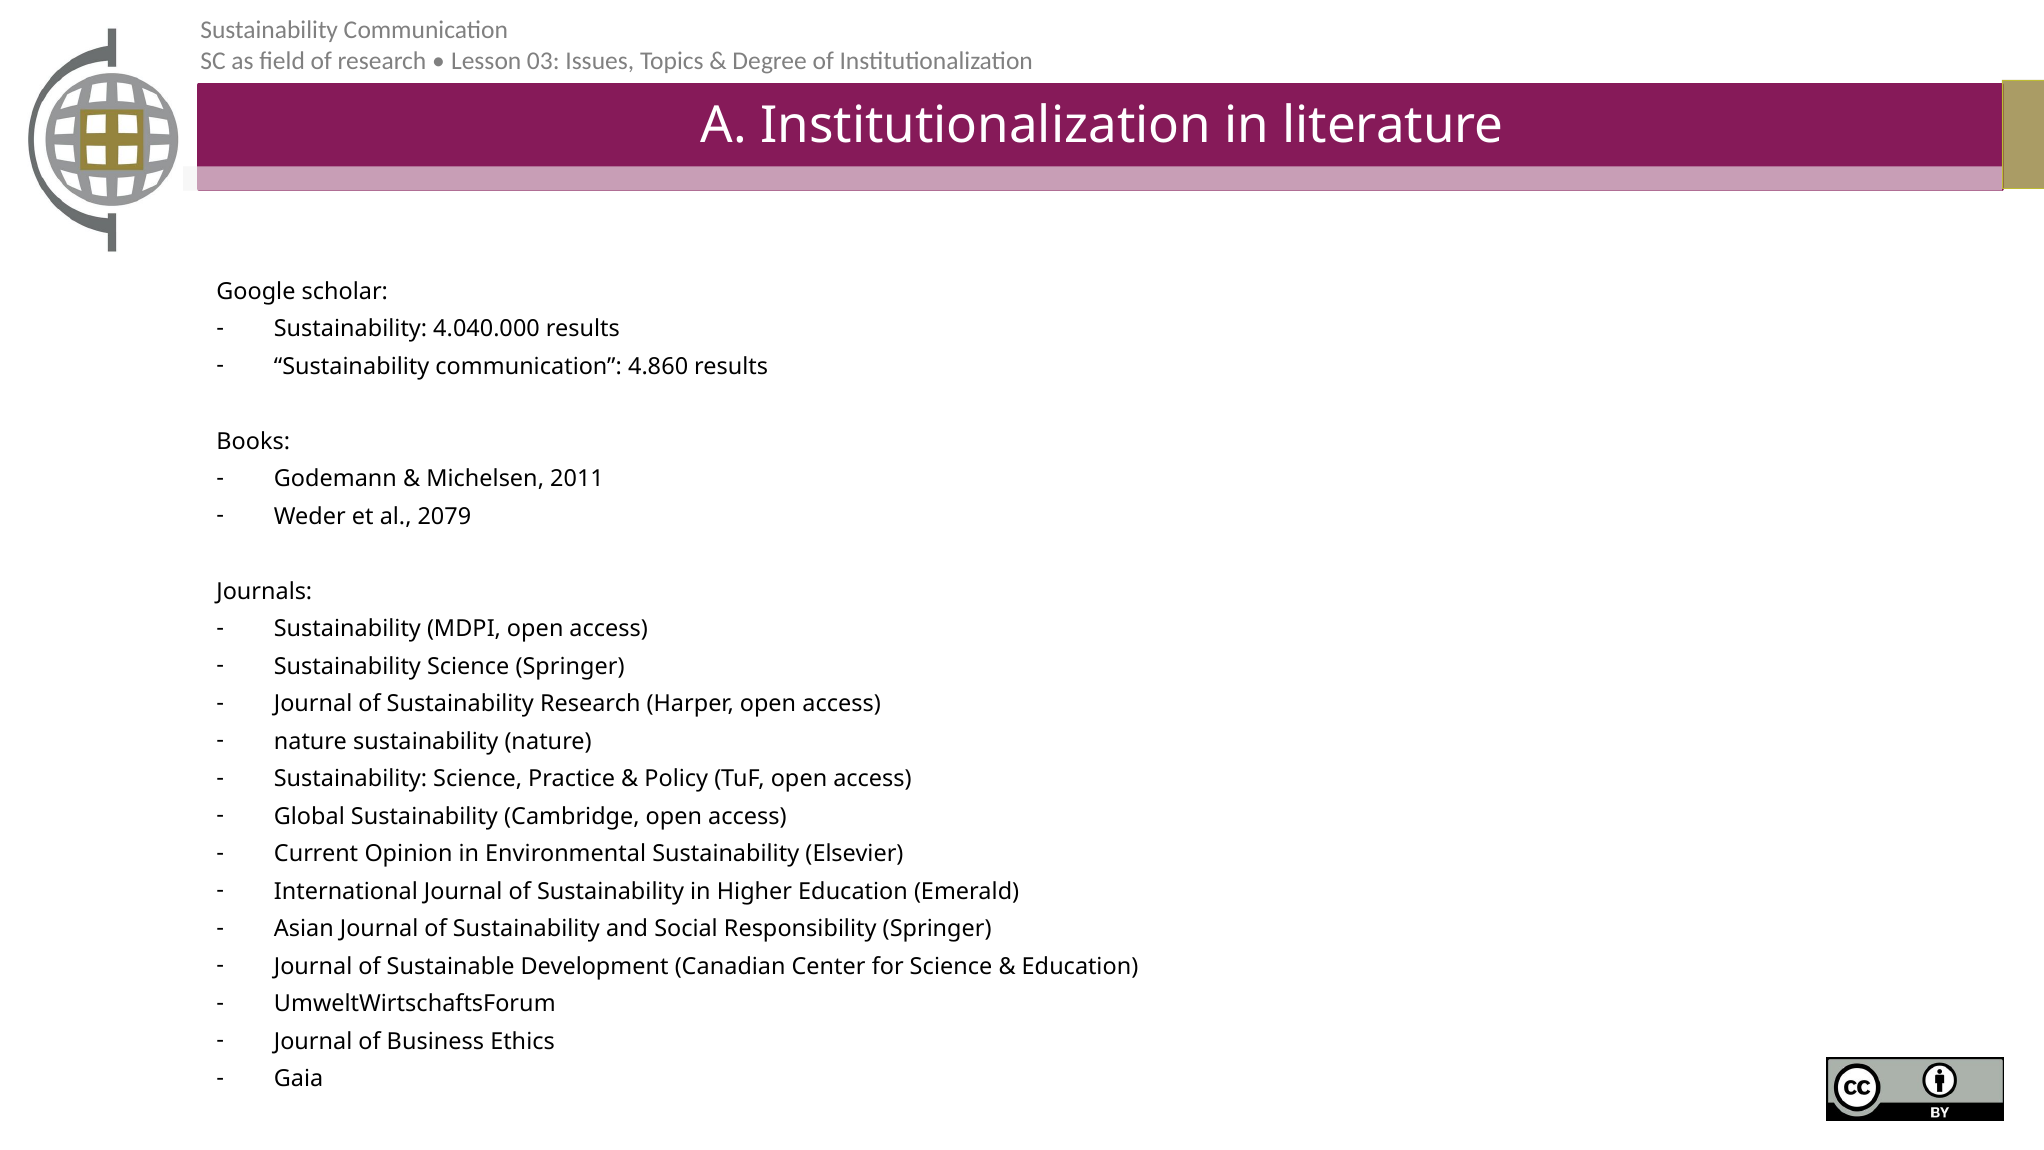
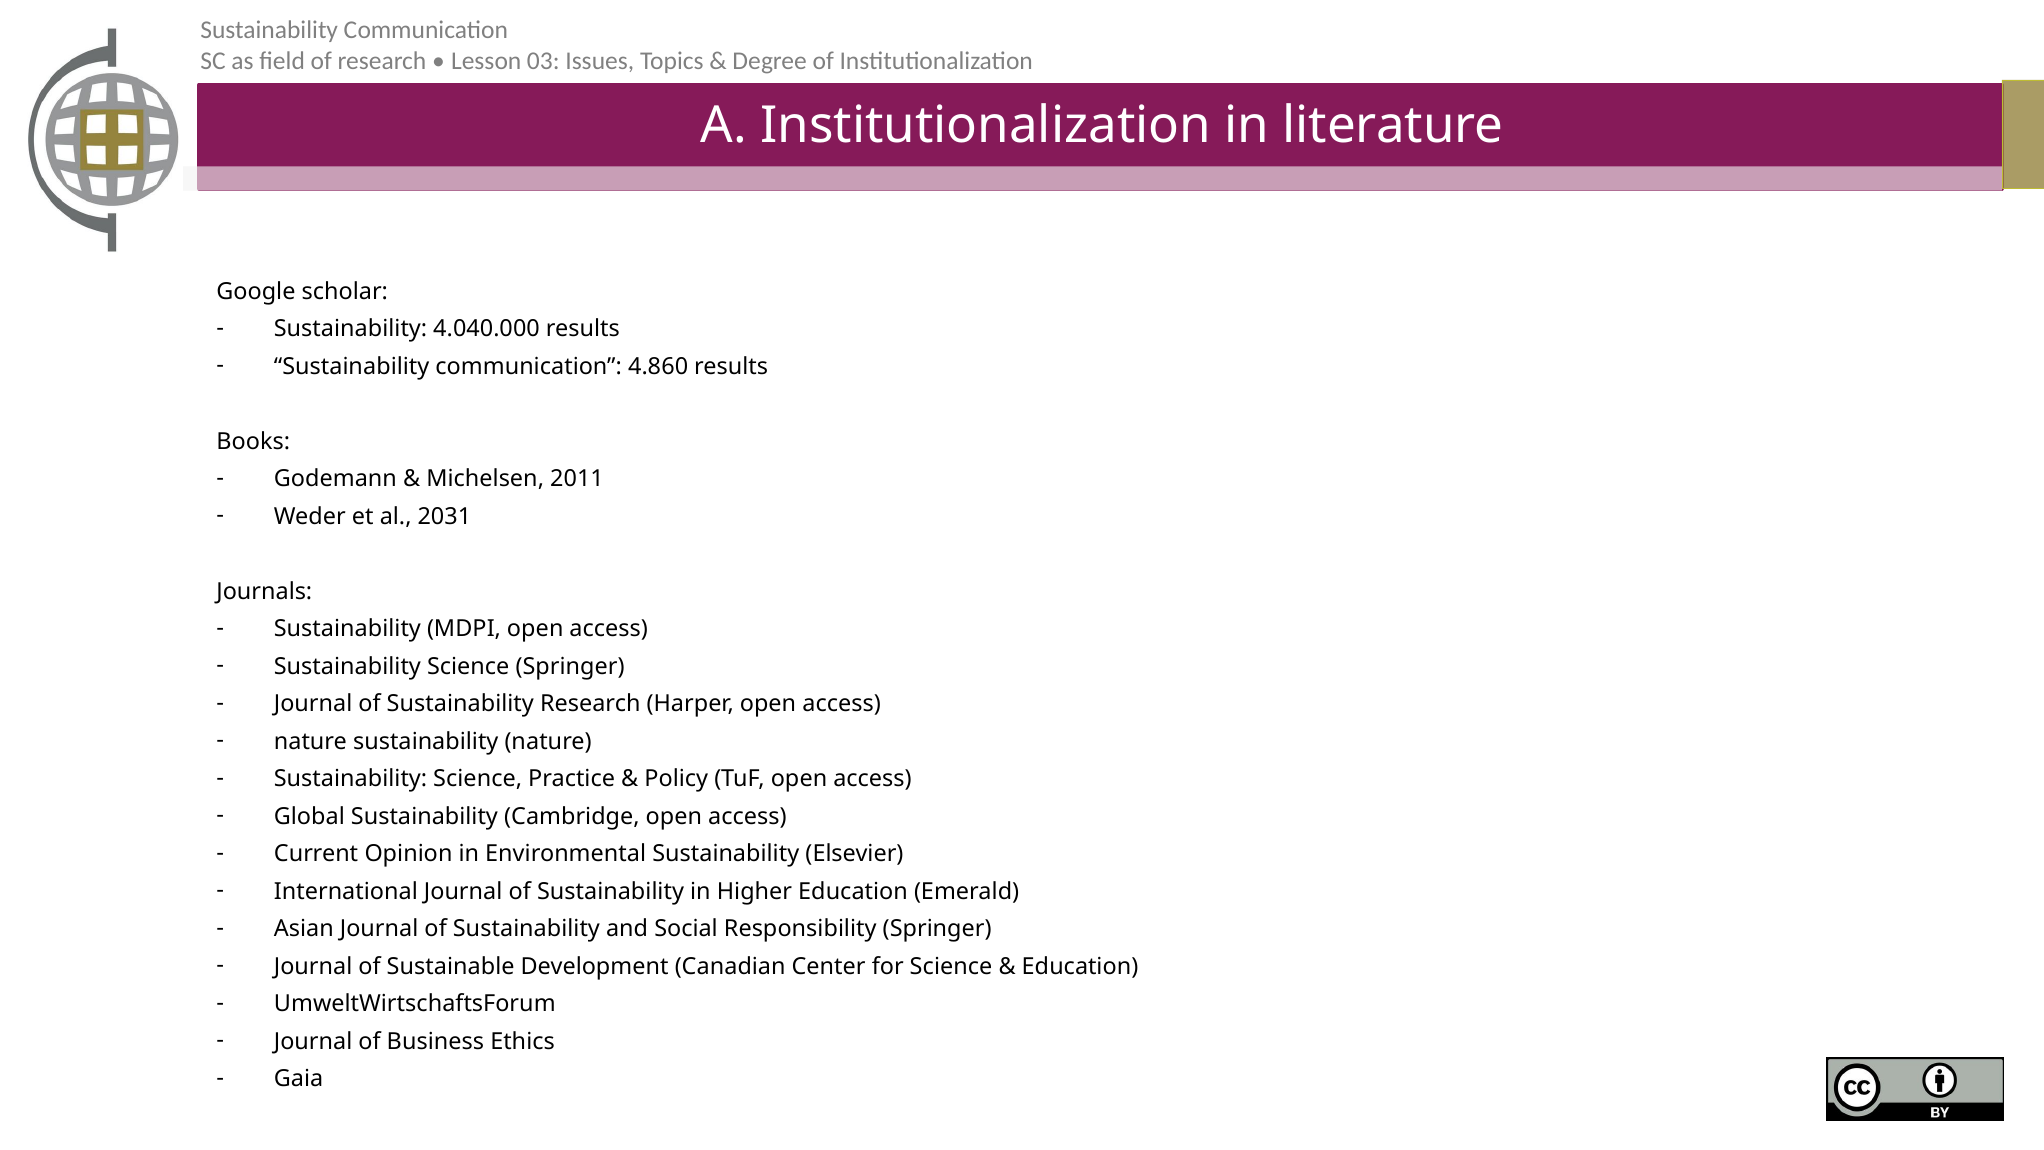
2079: 2079 -> 2031
